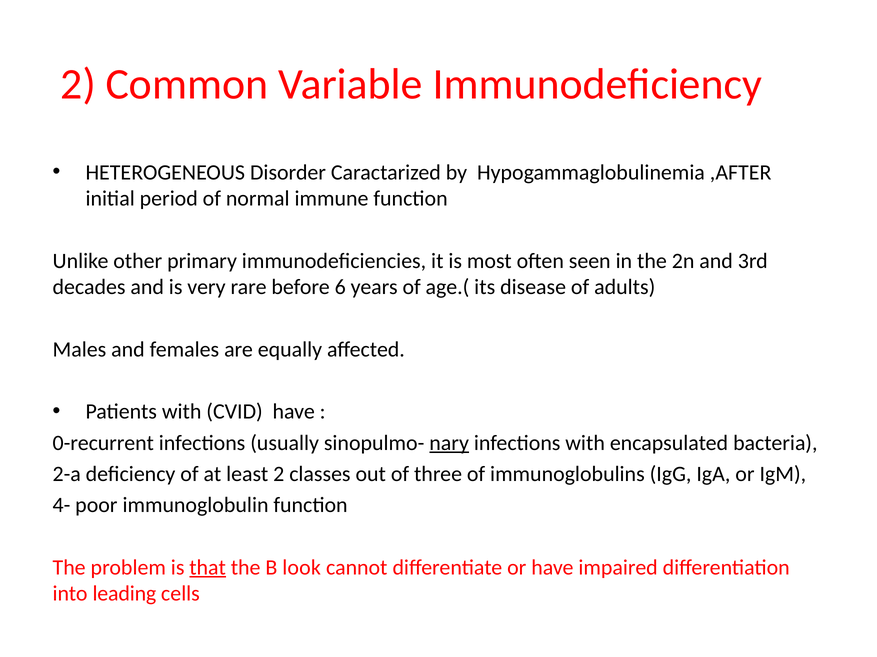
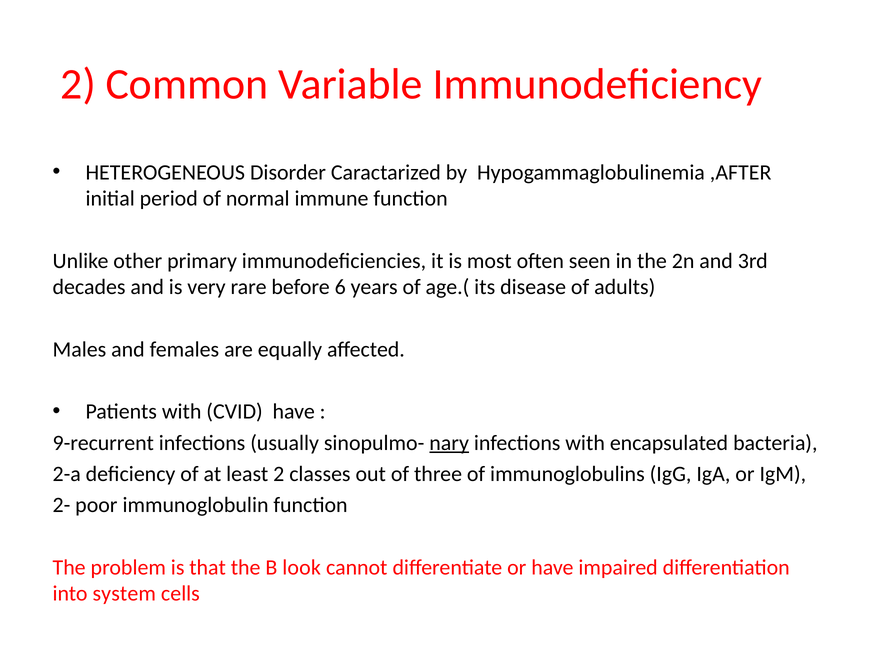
0-recurrent: 0-recurrent -> 9-recurrent
4-: 4- -> 2-
that underline: present -> none
leading: leading -> system
